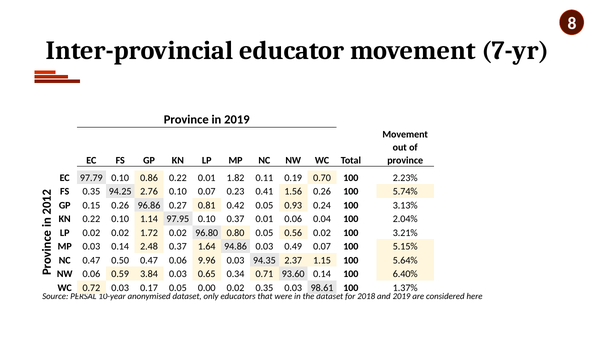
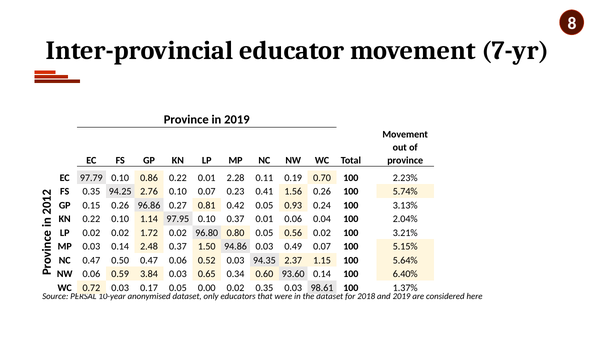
1.82: 1.82 -> 2.28
1.64: 1.64 -> 1.50
9.96: 9.96 -> 0.52
0.71: 0.71 -> 0.60
